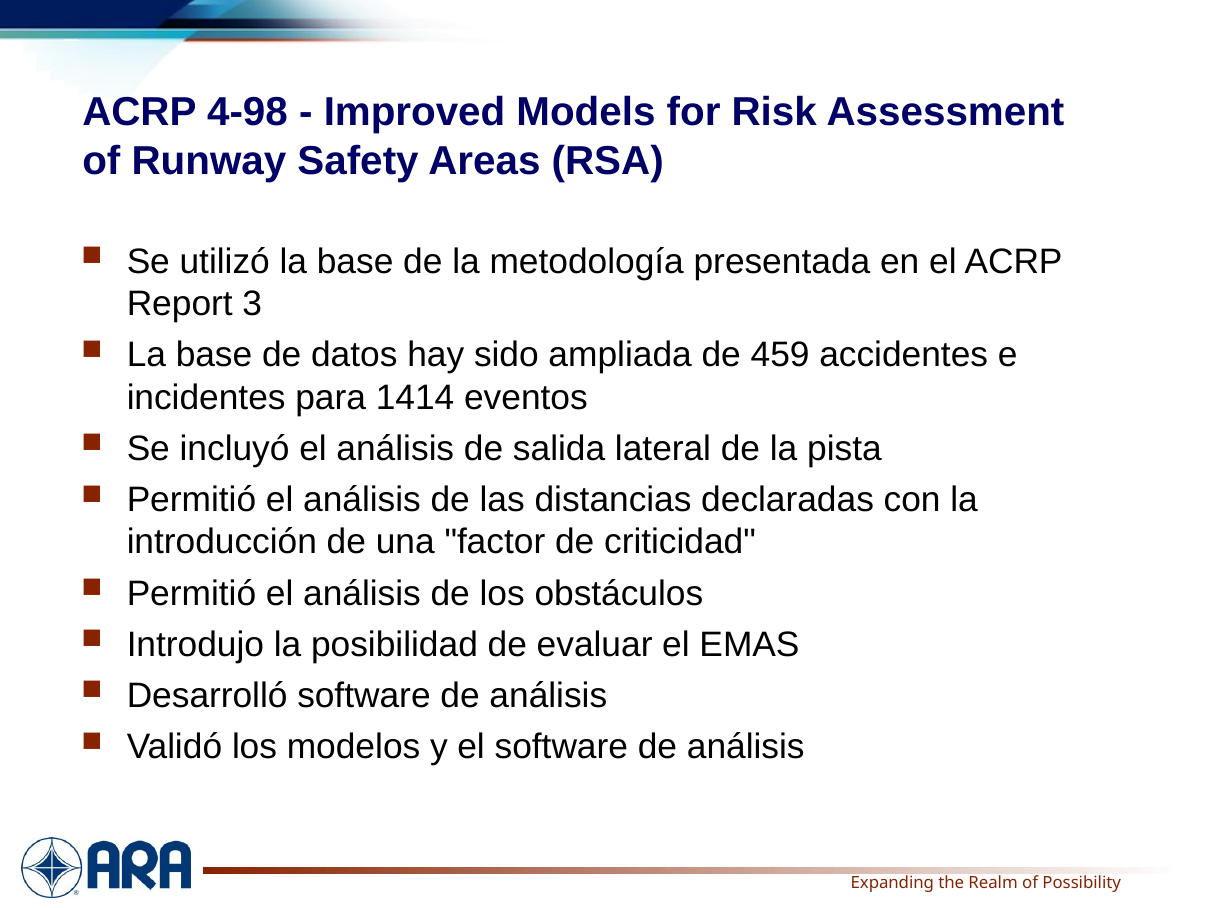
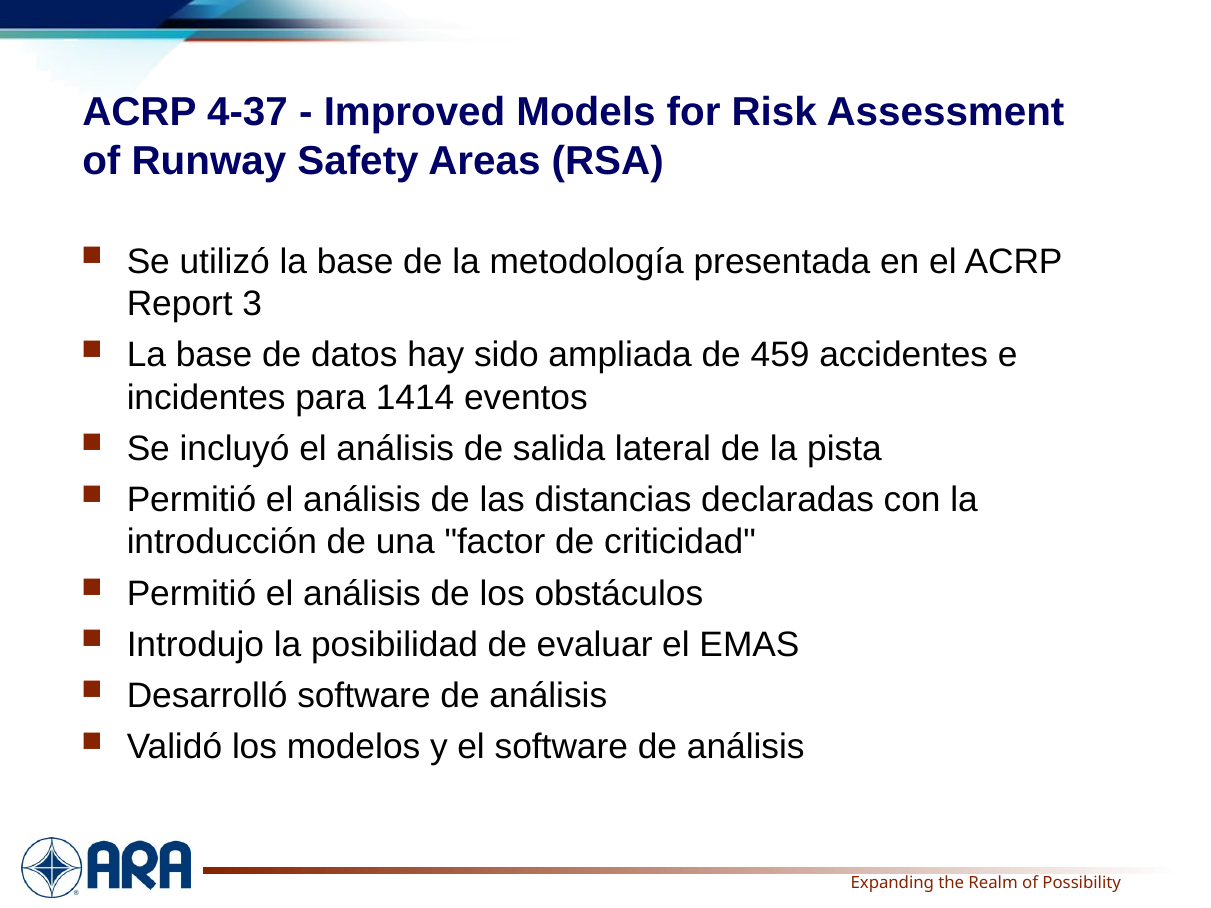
4-98: 4-98 -> 4-37
